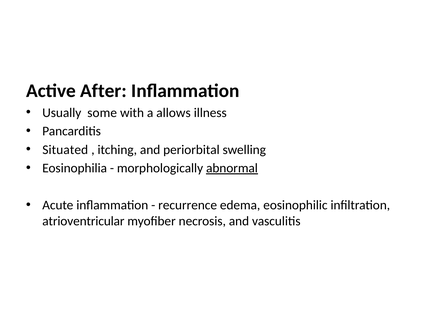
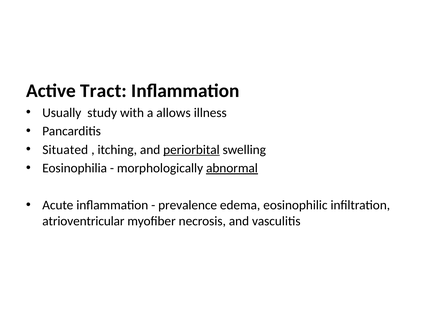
After: After -> Tract
some: some -> study
periorbital underline: none -> present
recurrence: recurrence -> prevalence
